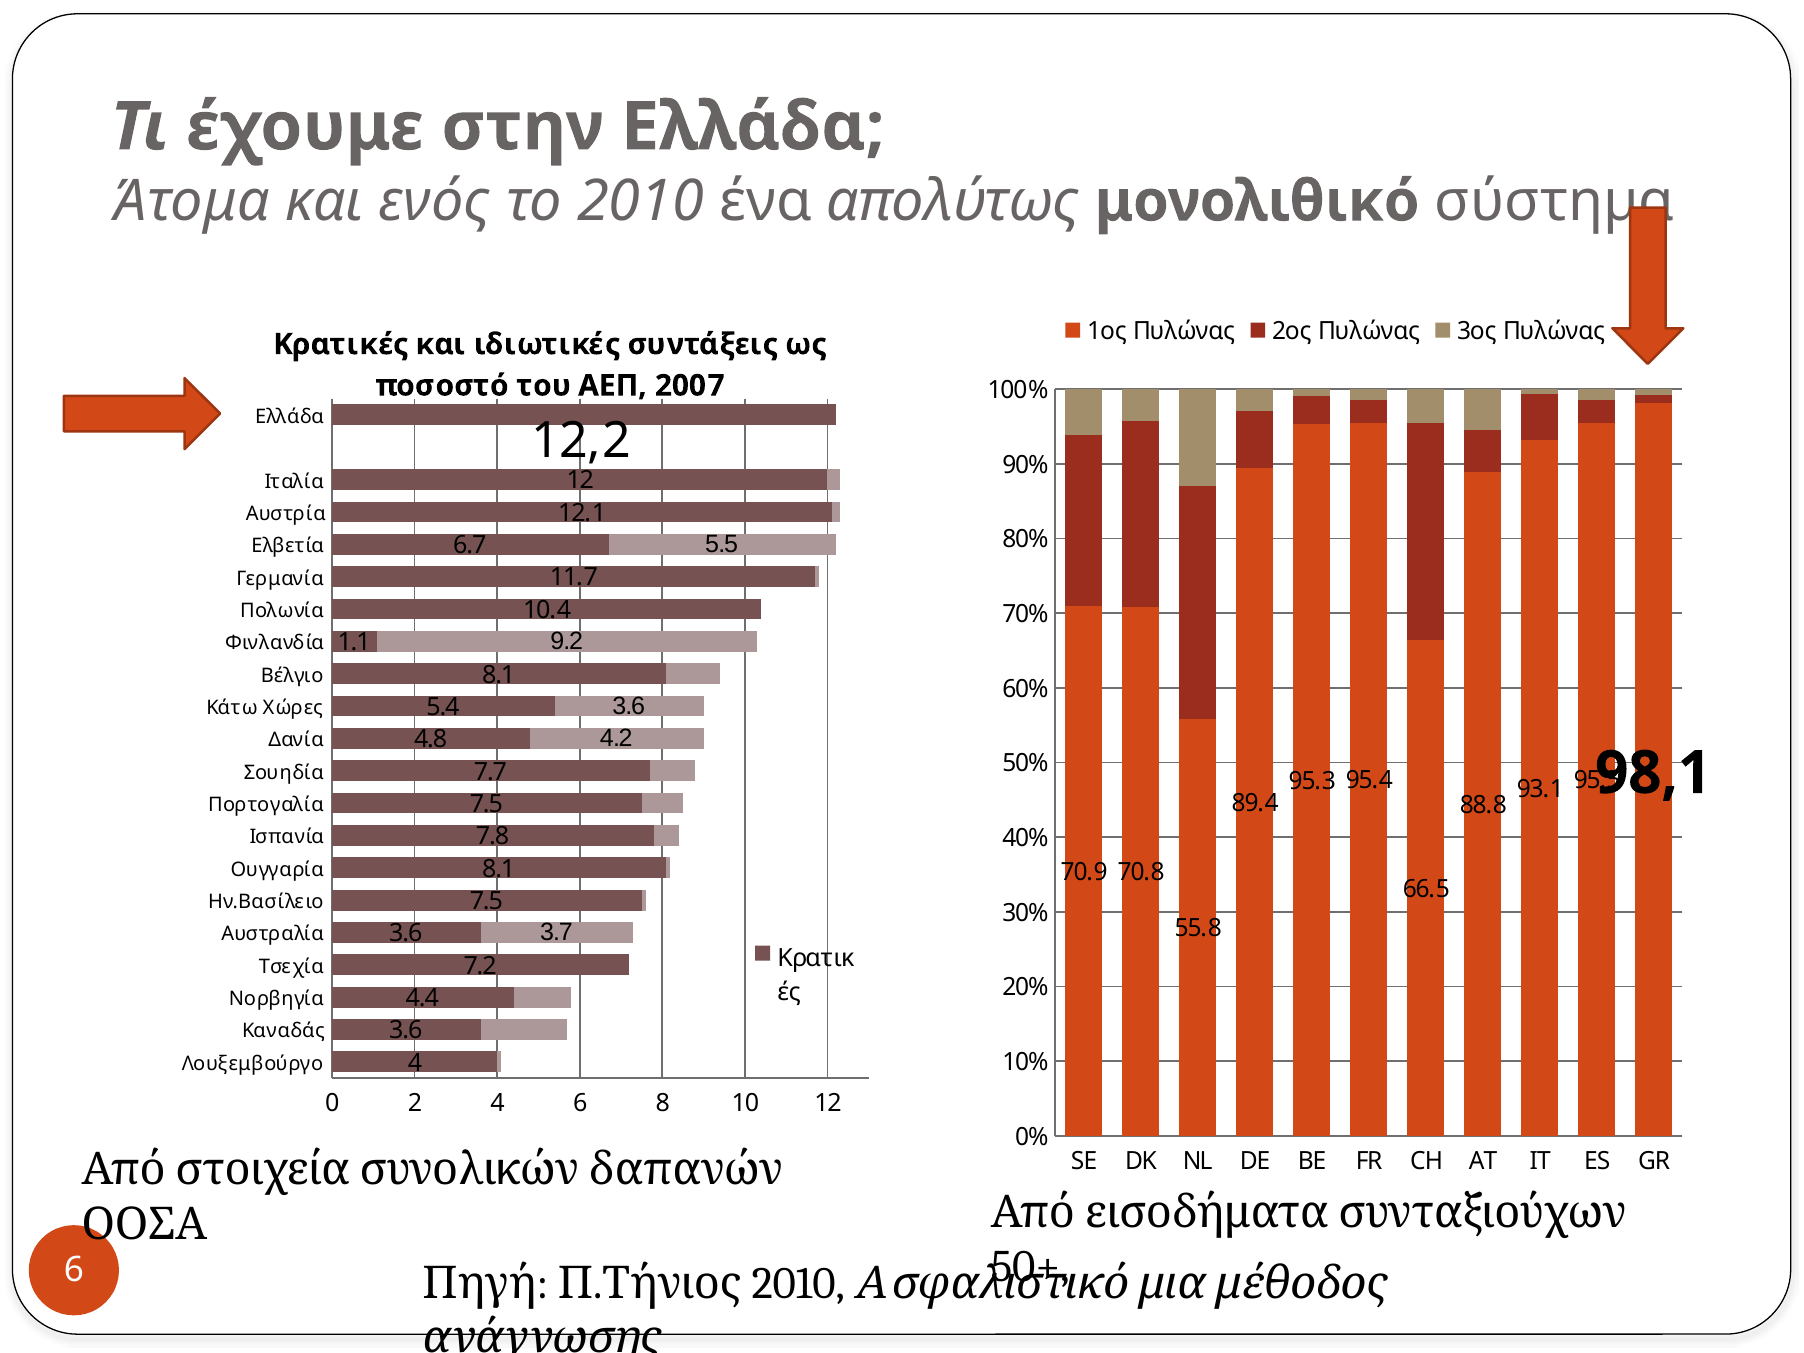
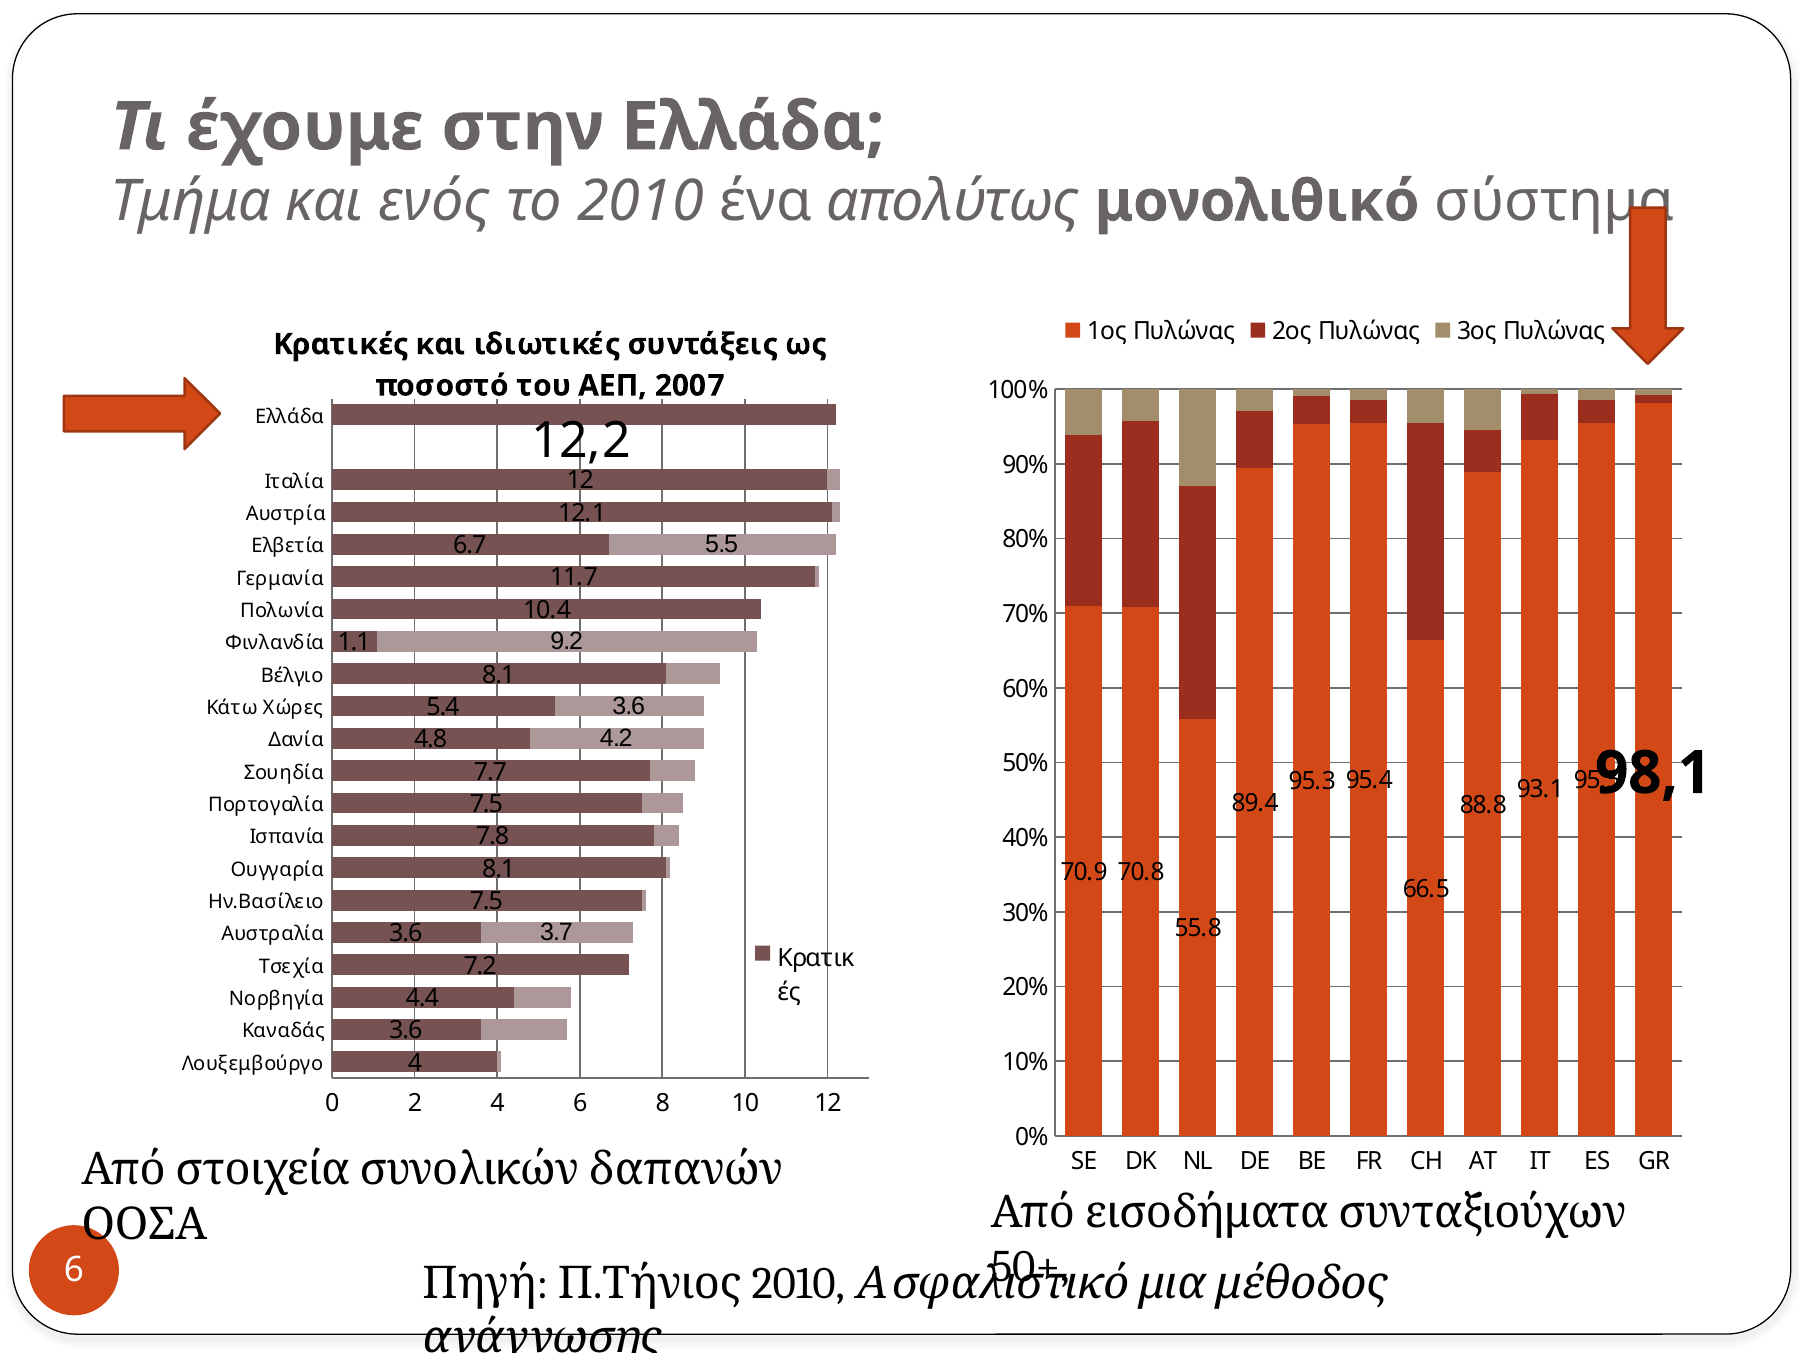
Άτομα: Άτομα -> Τμήμα
